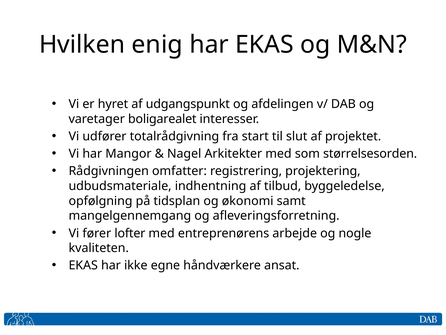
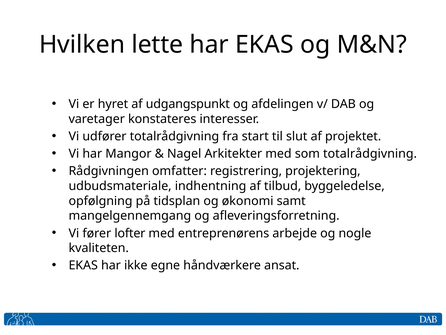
enig: enig -> lette
boligarealet: boligarealet -> konstateres
som størrelsesorden: størrelsesorden -> totalrådgivning
